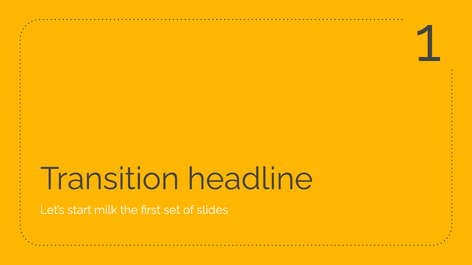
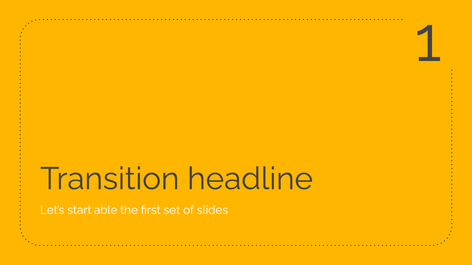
milk: milk -> able
